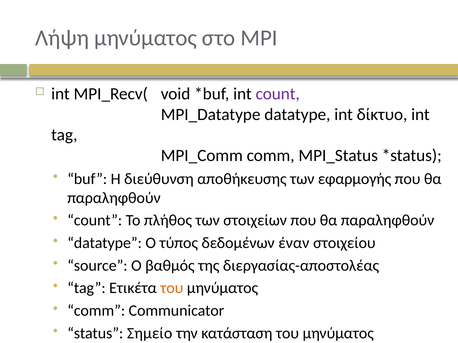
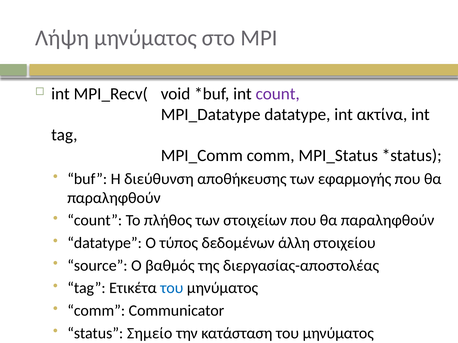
δίκτυο: δίκτυο -> ακτίνα
έναν: έναν -> άλλη
του at (172, 288) colour: orange -> blue
